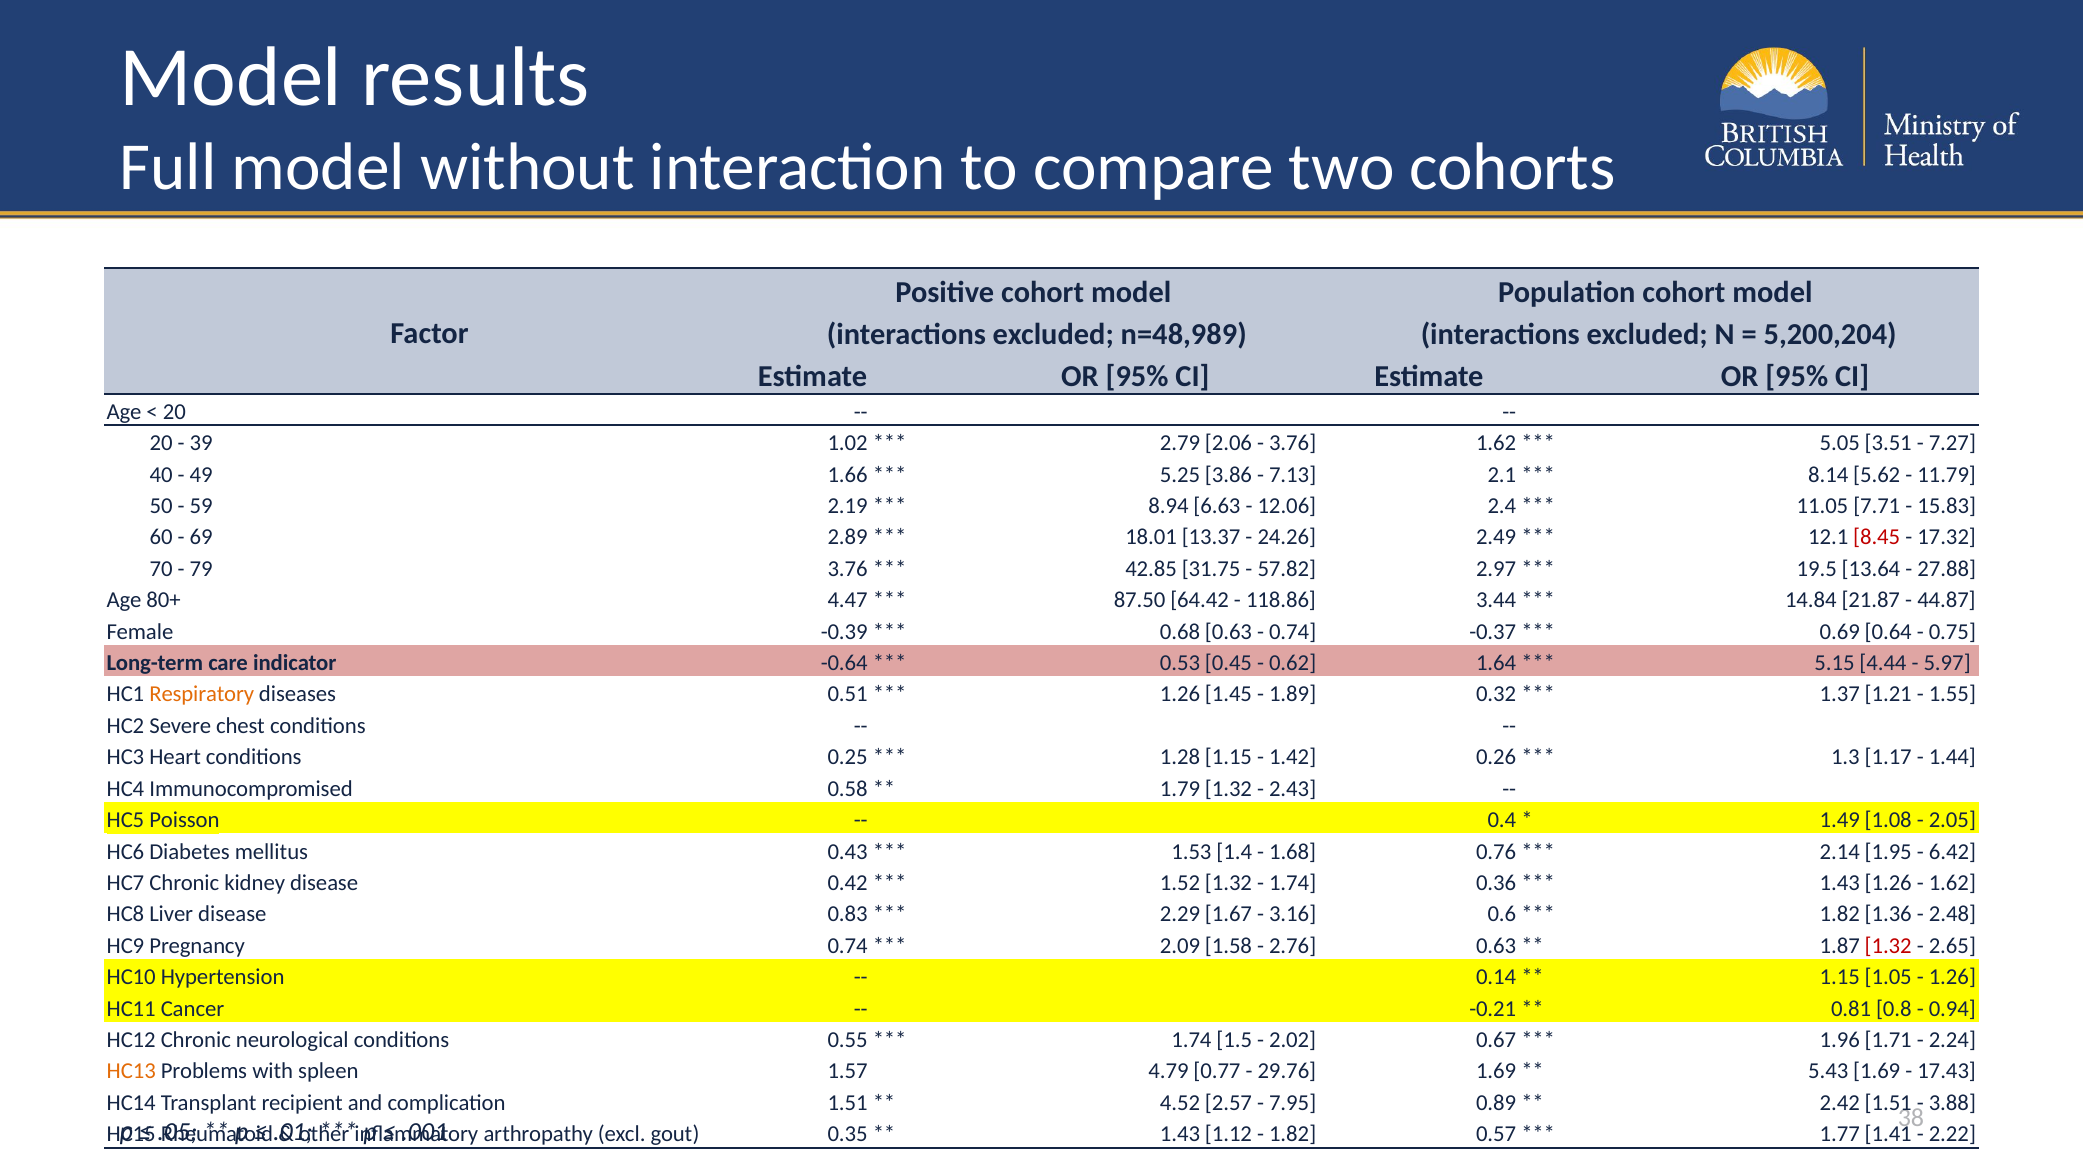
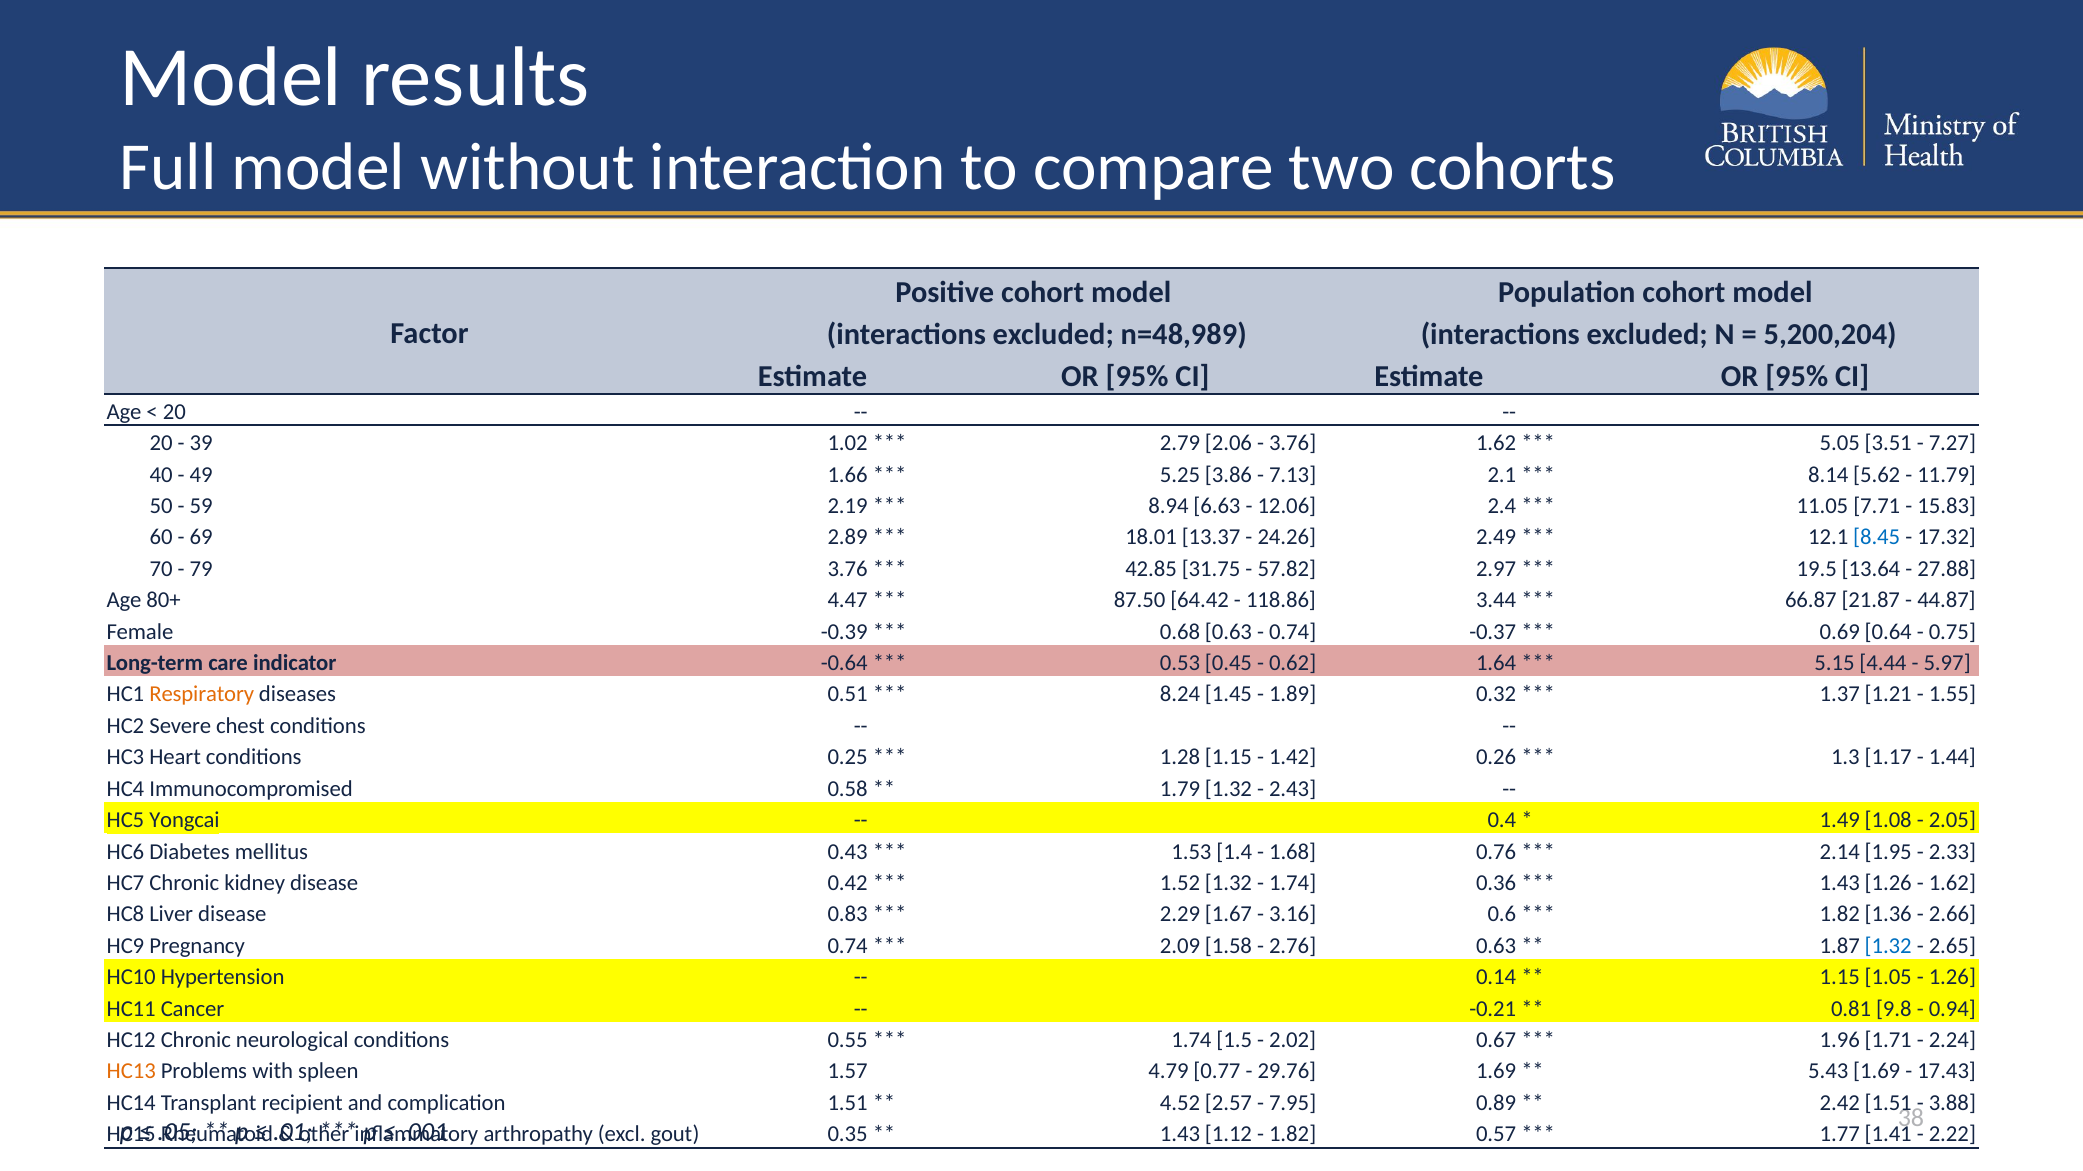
8.45 colour: red -> blue
14.84: 14.84 -> 66.87
1.26 at (1180, 695): 1.26 -> 8.24
Poisson: Poisson -> Yongcai
6.42: 6.42 -> 2.33
2.48: 2.48 -> 2.66
1.32 at (1888, 946) colour: red -> blue
0.8: 0.8 -> 9.8
